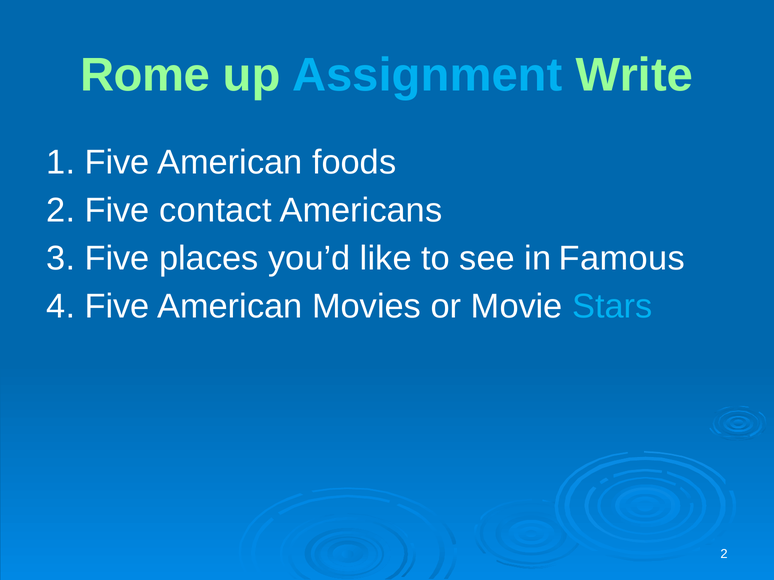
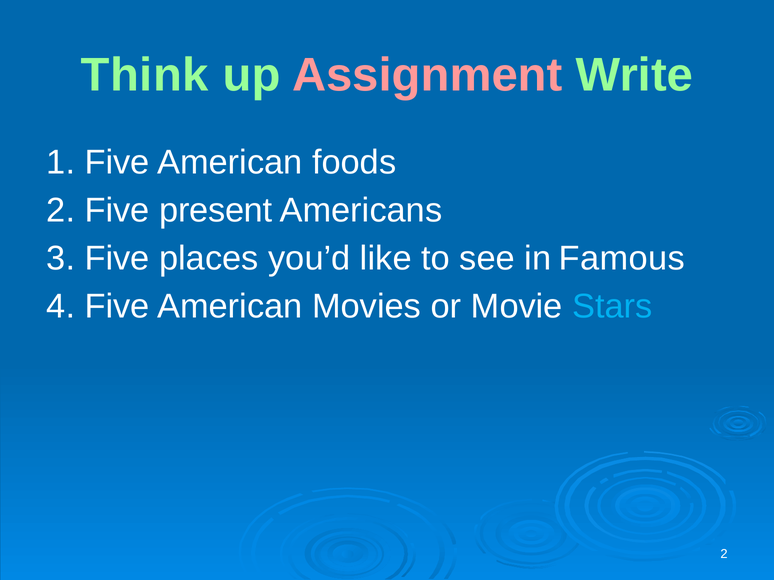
Rome: Rome -> Think
Assignment colour: light blue -> pink
contact: contact -> present
